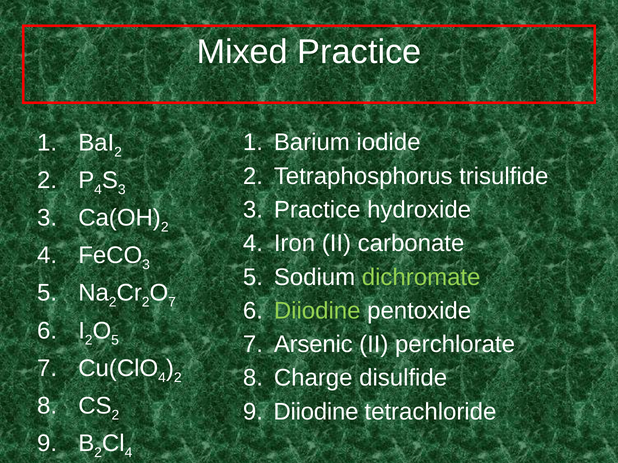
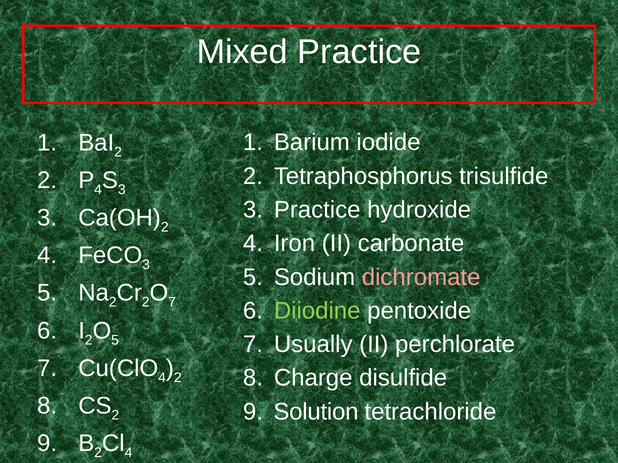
dichromate colour: light green -> pink
Arsenic: Arsenic -> Usually
Diiodine at (316, 412): Diiodine -> Solution
